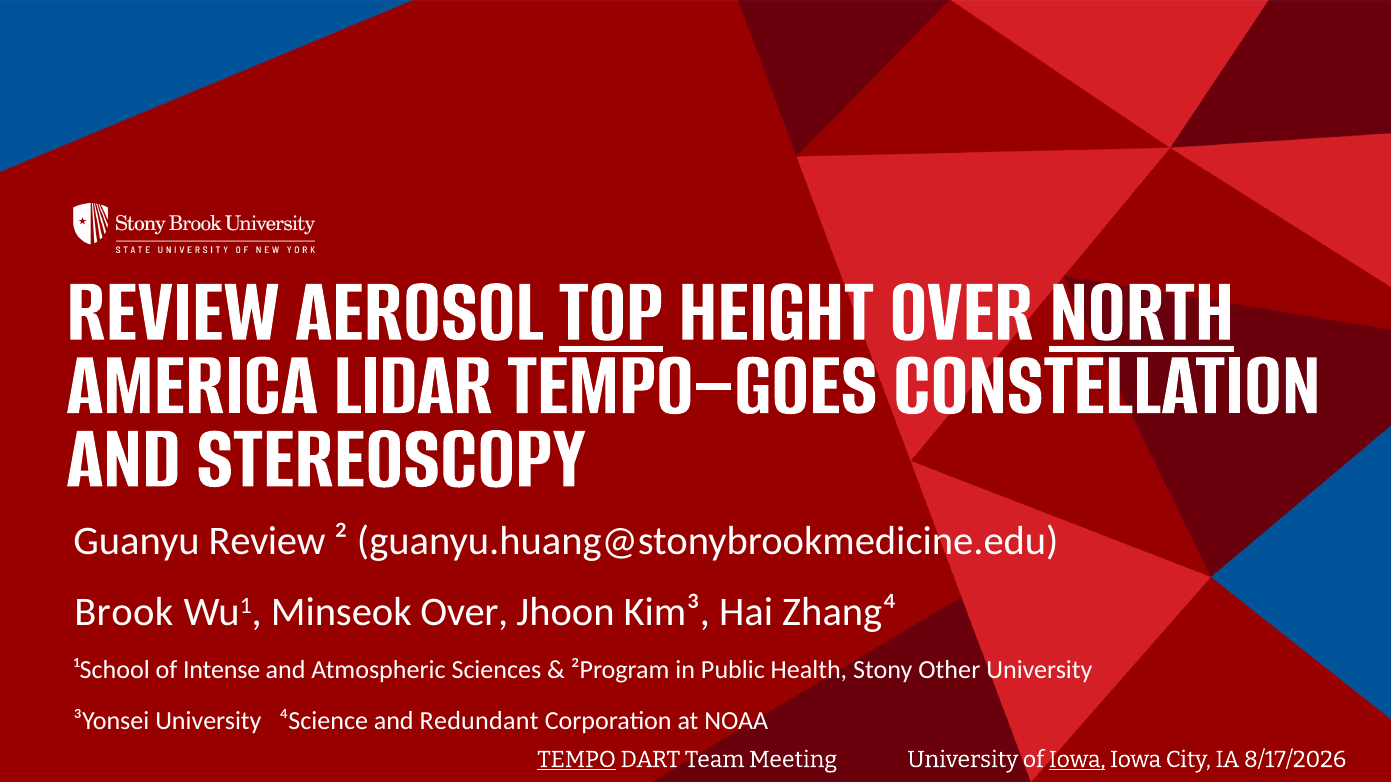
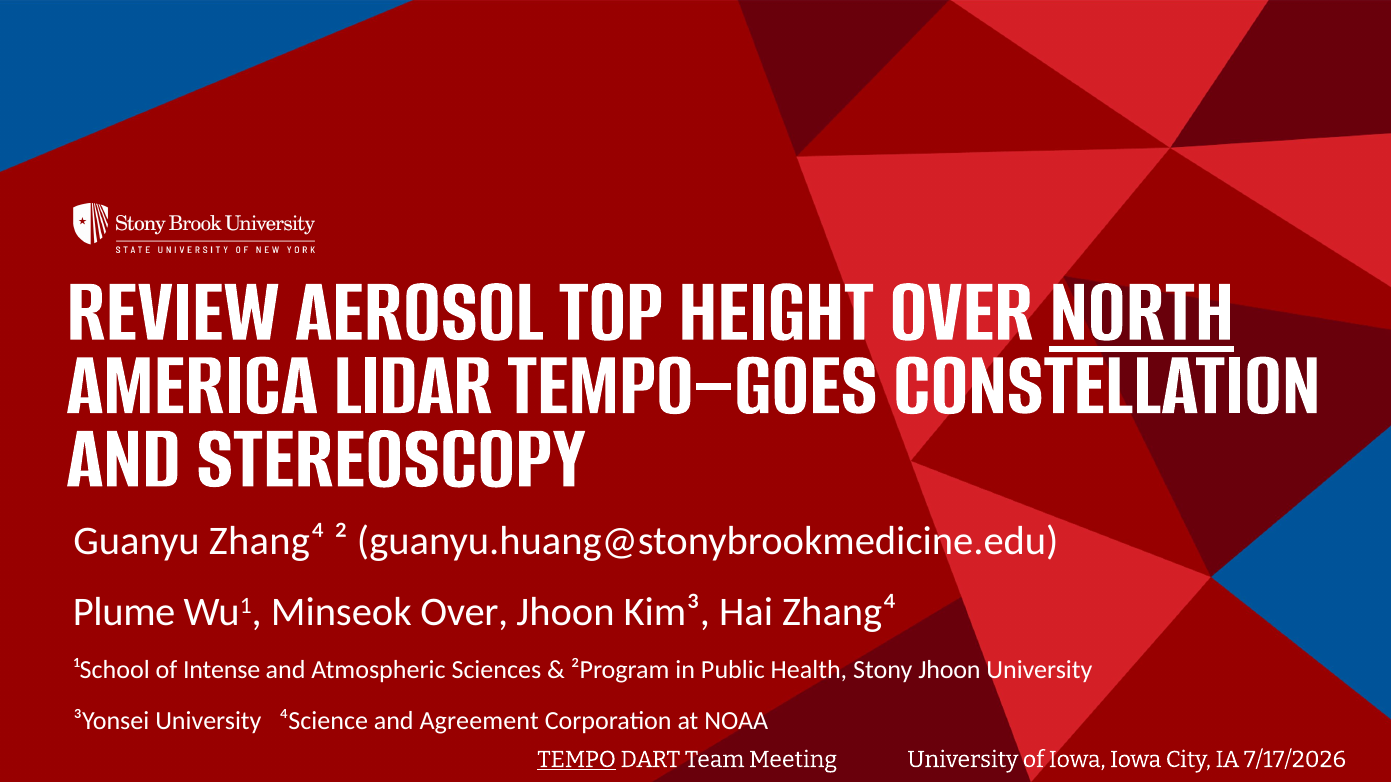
TOP underline: present -> none
Guanyu Review: Review -> Zhang⁴
Brook: Brook -> Plume
Stony Other: Other -> Jhoon
Redundant: Redundant -> Agreement
Iowa at (1077, 760) underline: present -> none
8/17/2026: 8/17/2026 -> 7/17/2026
